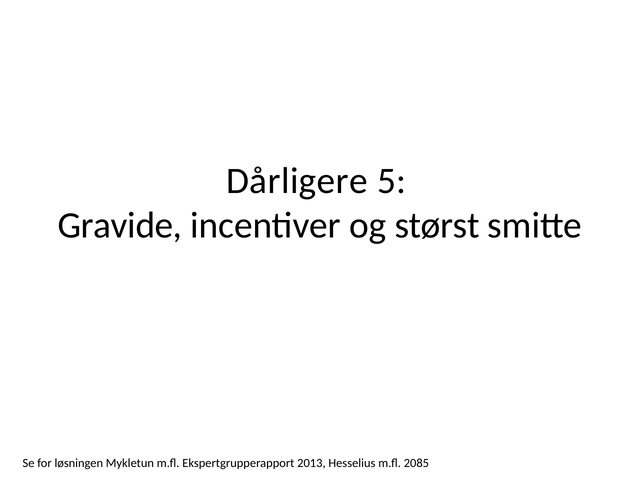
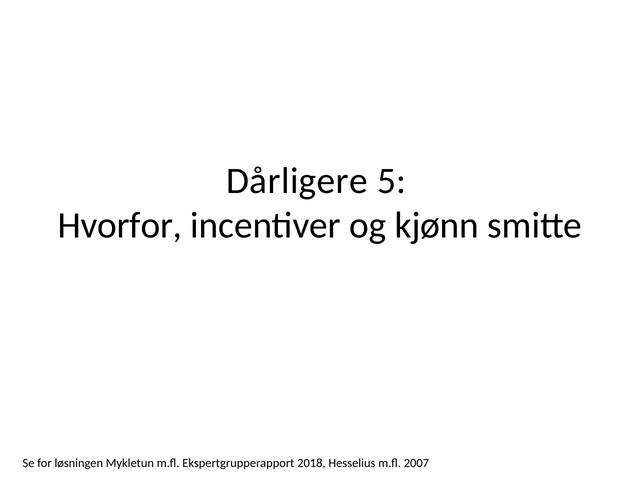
Gravide: Gravide -> Hvorfor
størst: størst -> kjønn
2013: 2013 -> 2018
2085: 2085 -> 2007
